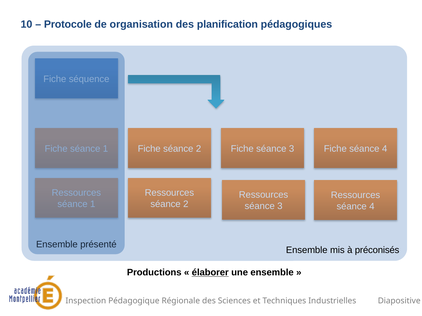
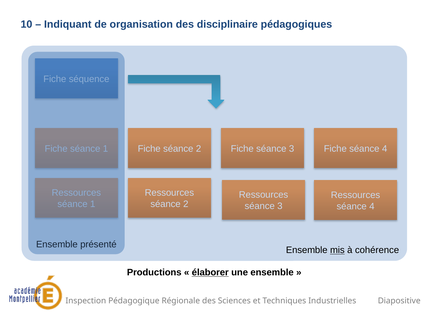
Protocole: Protocole -> Indiquant
planification: planification -> disciplinaire
mis underline: none -> present
préconisés: préconisés -> cohérence
